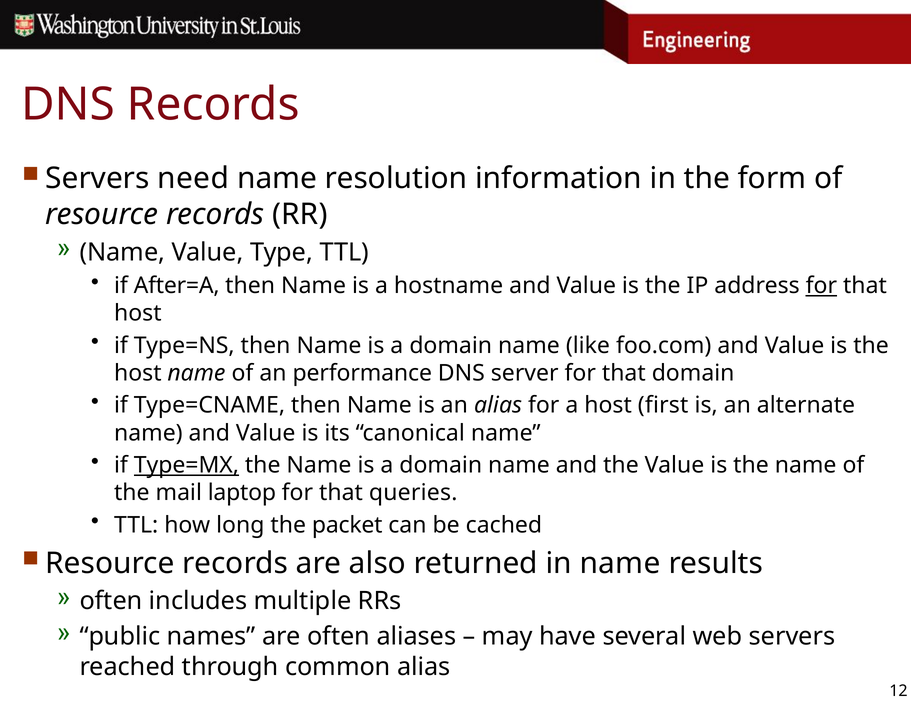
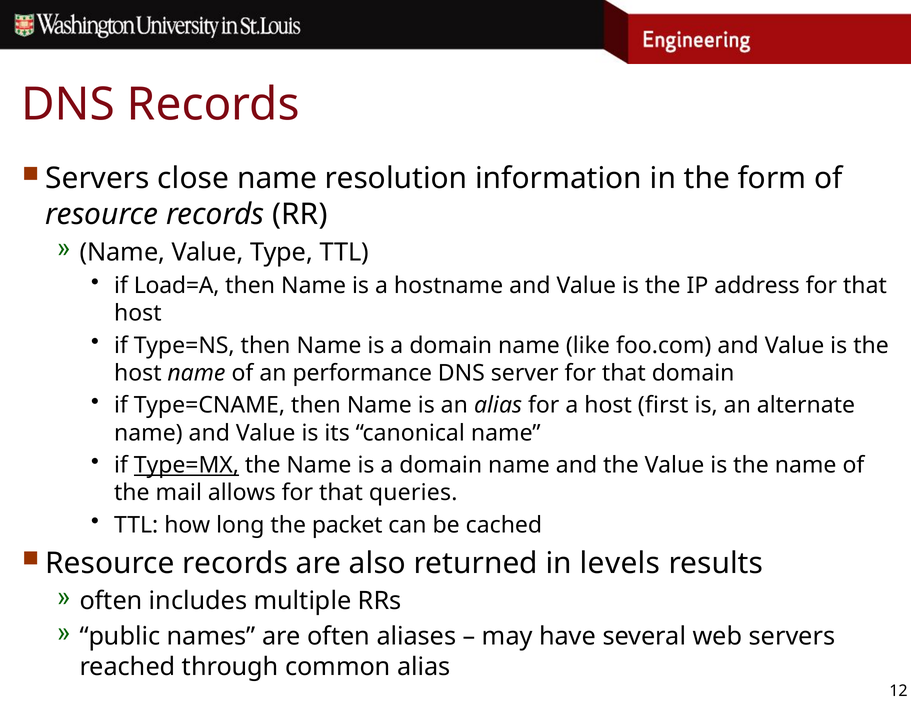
need: need -> close
After=A: After=A -> Load=A
for at (821, 286) underline: present -> none
laptop: laptop -> allows
in name: name -> levels
